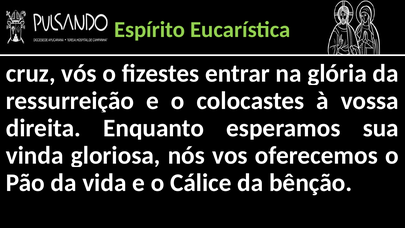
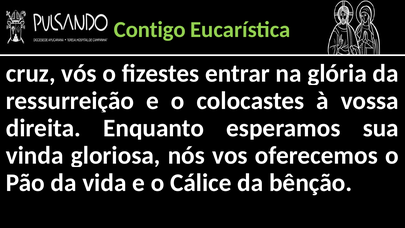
Espírito: Espírito -> Contigo
